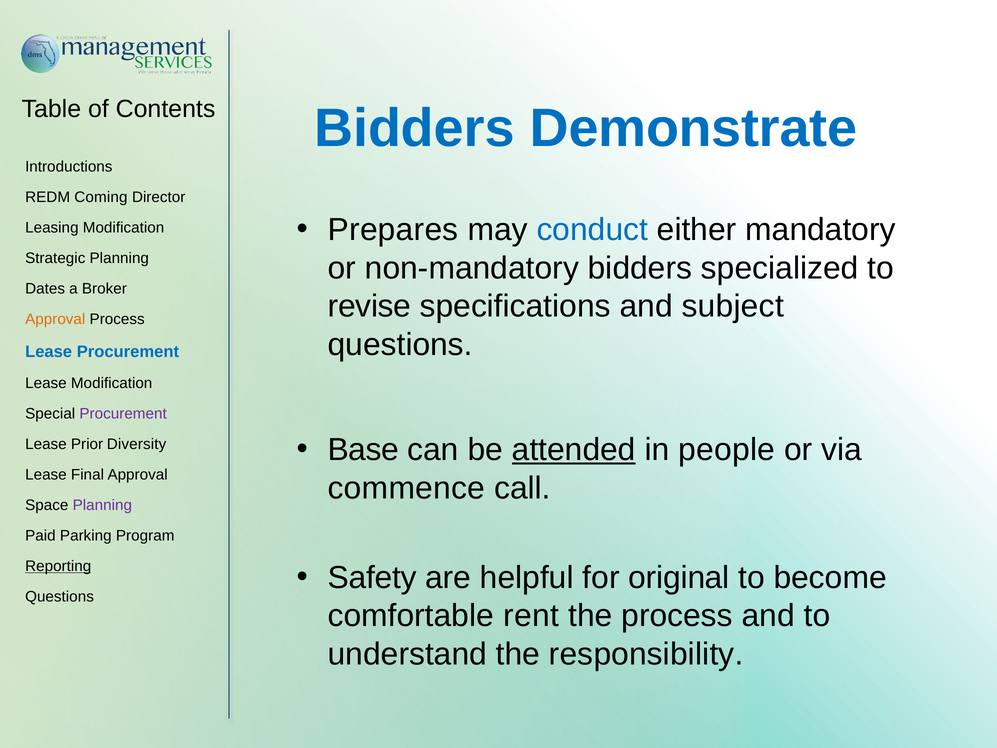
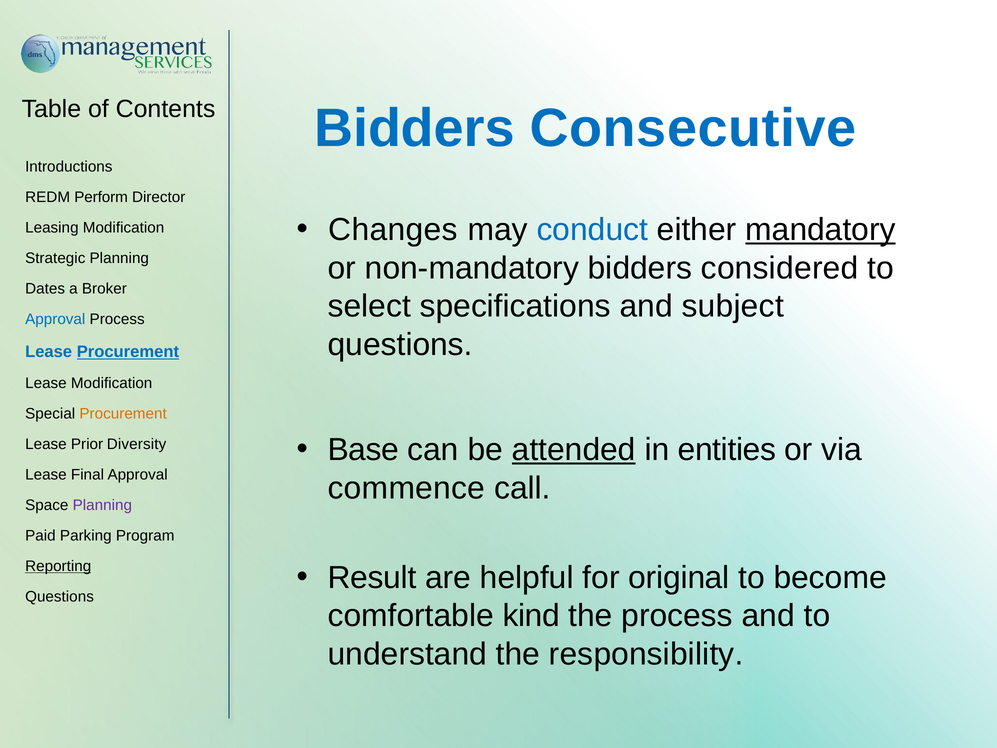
Demonstrate: Demonstrate -> Consecutive
Coming: Coming -> Perform
Prepares: Prepares -> Changes
mandatory underline: none -> present
specialized: specialized -> considered
revise: revise -> select
Approval at (55, 319) colour: orange -> blue
Procurement at (128, 352) underline: none -> present
Procurement at (123, 414) colour: purple -> orange
people: people -> entities
Safety: Safety -> Result
rent: rent -> kind
